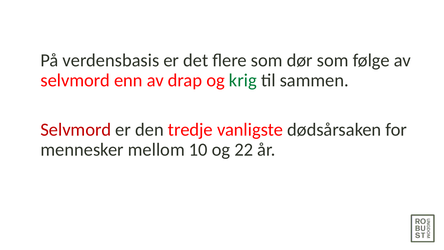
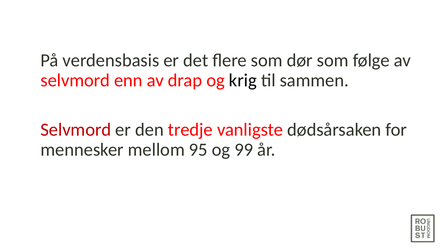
krig colour: green -> black
10: 10 -> 95
22: 22 -> 99
